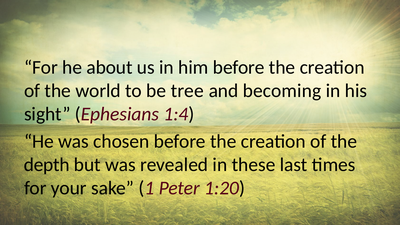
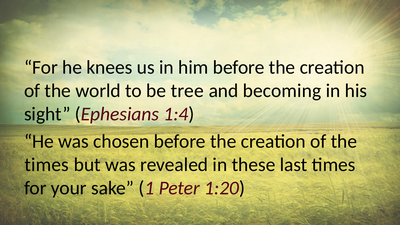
about: about -> knees
depth at (47, 165): depth -> times
